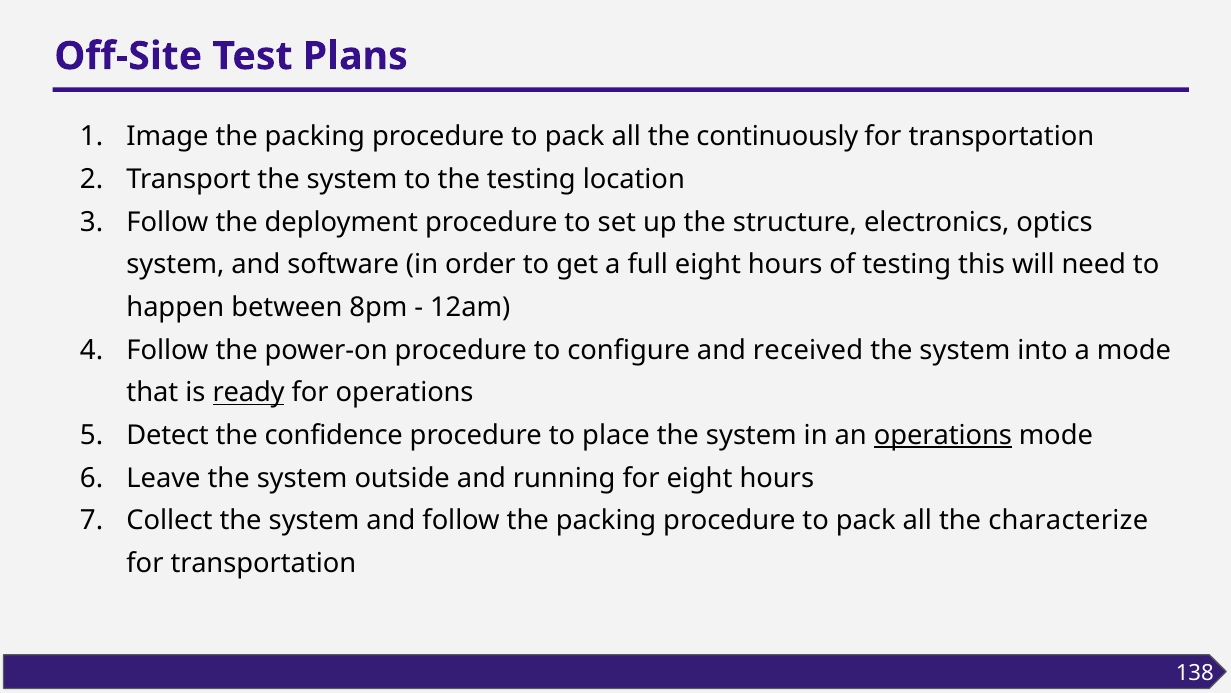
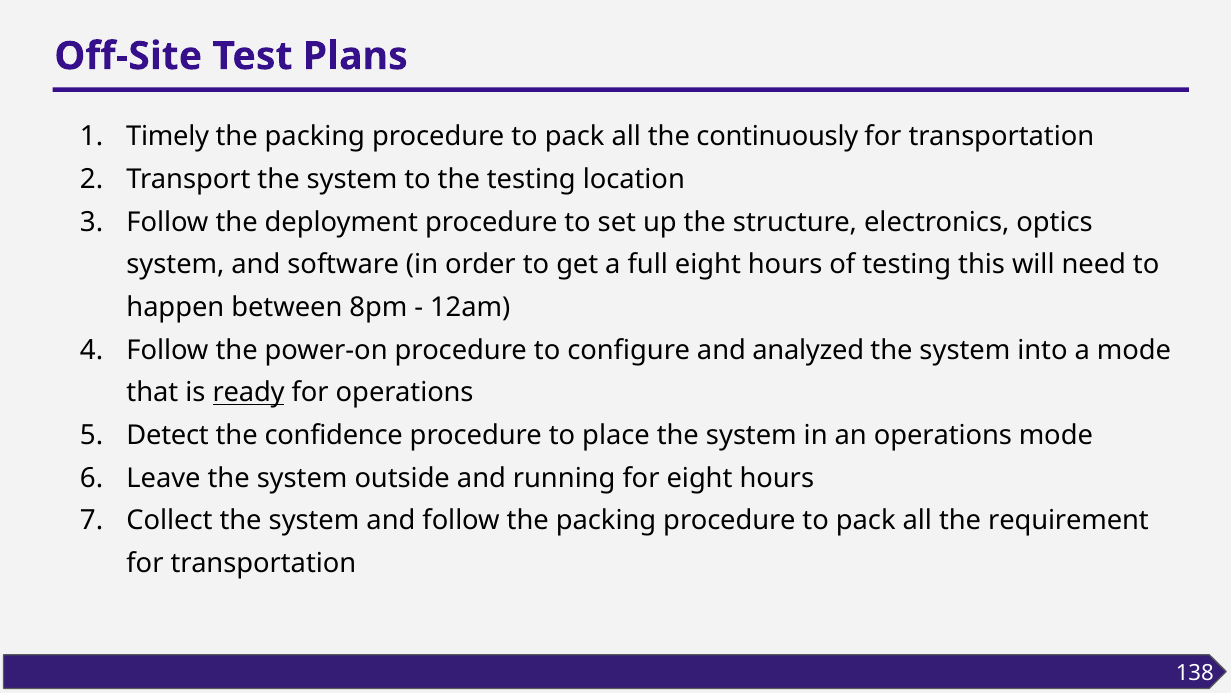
Image: Image -> Timely
received: received -> analyzed
operations at (943, 435) underline: present -> none
characterize: characterize -> requirement
